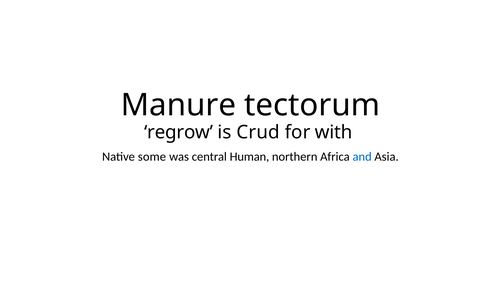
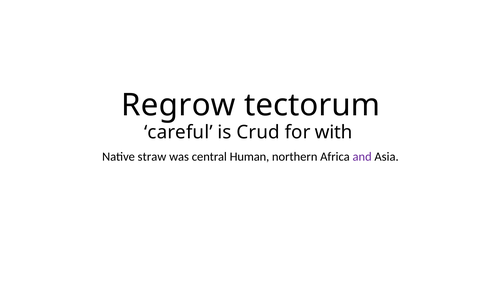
Manure: Manure -> Regrow
regrow: regrow -> careful
some: some -> straw
and colour: blue -> purple
